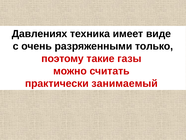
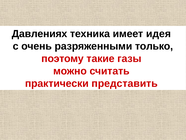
виде: виде -> идея
занимаемый: занимаемый -> представить
